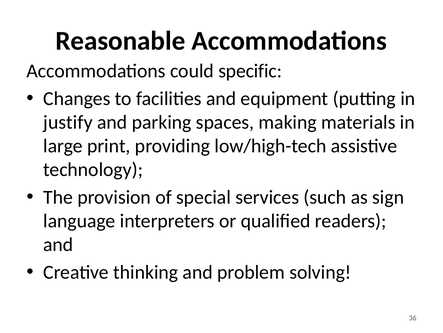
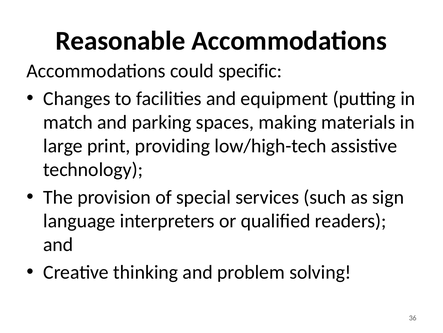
justify: justify -> match
